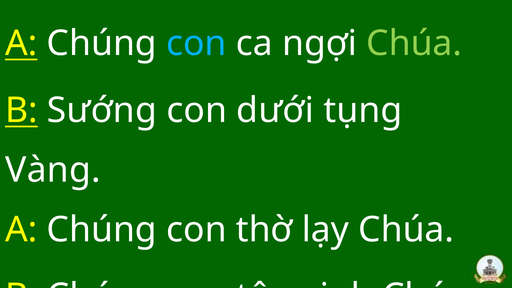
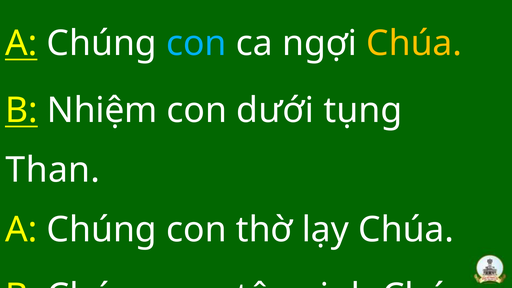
Chúa at (414, 43) colour: light green -> yellow
Sướng: Sướng -> Nhiệm
Vàng: Vàng -> Than
